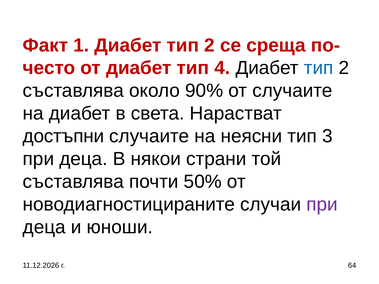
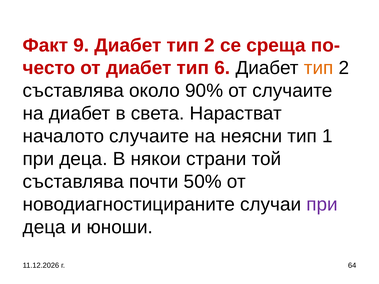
1: 1 -> 9
4: 4 -> 6
тип at (319, 68) colour: blue -> orange
достъпни: достъпни -> началото
3: 3 -> 1
